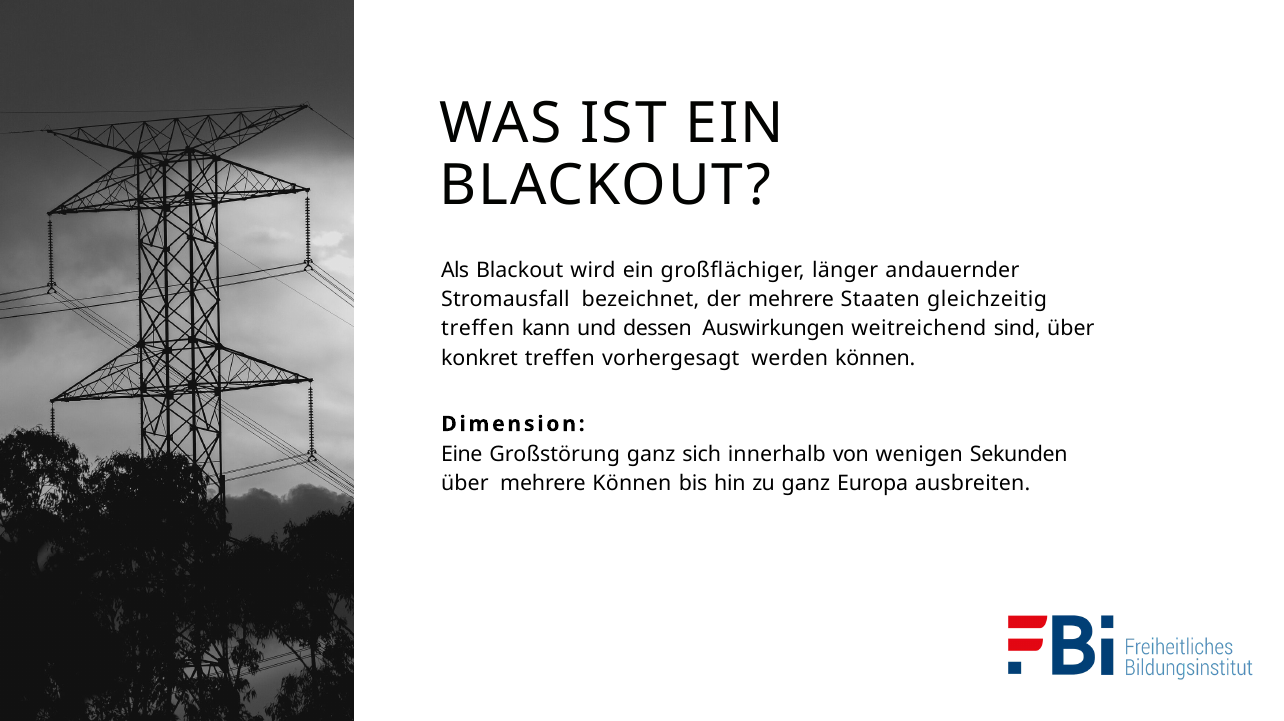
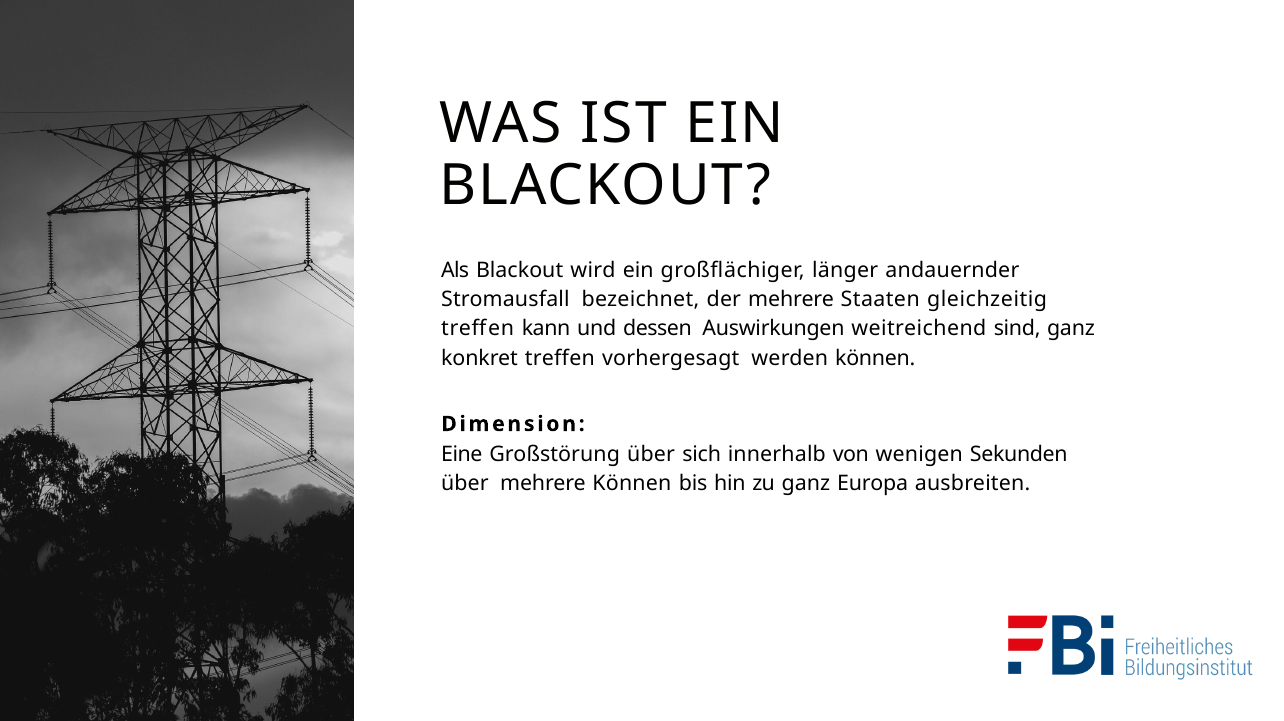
sind über: über -> ganz
Großstörung ganz: ganz -> über
